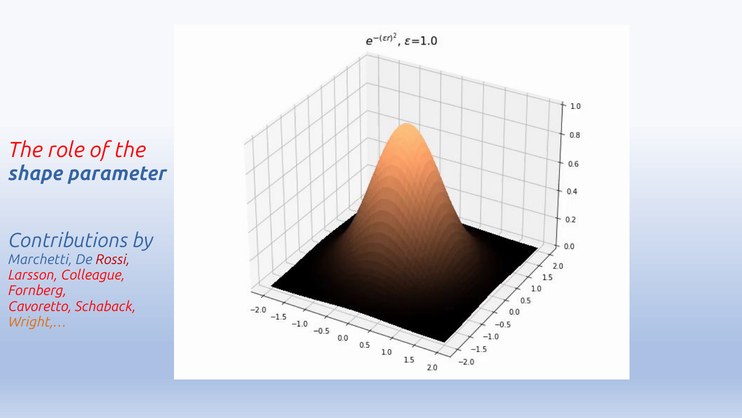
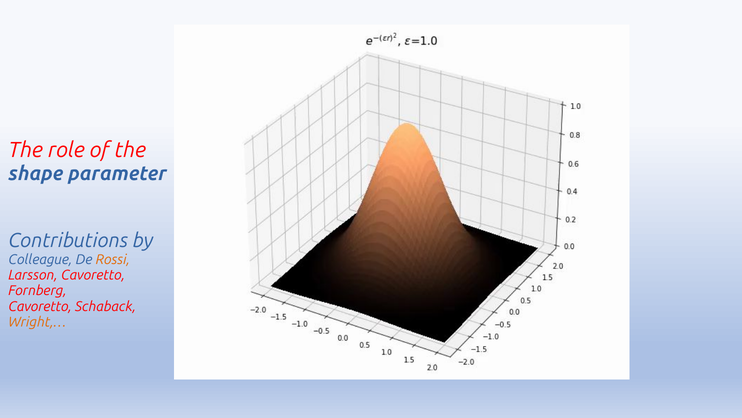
Marchetti: Marchetti -> Colleague
Rossi colour: red -> orange
Larsson Colleague: Colleague -> Cavoretto
